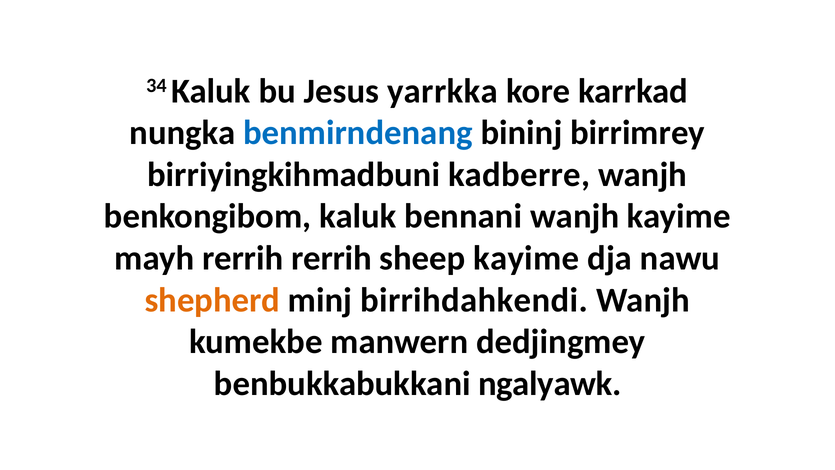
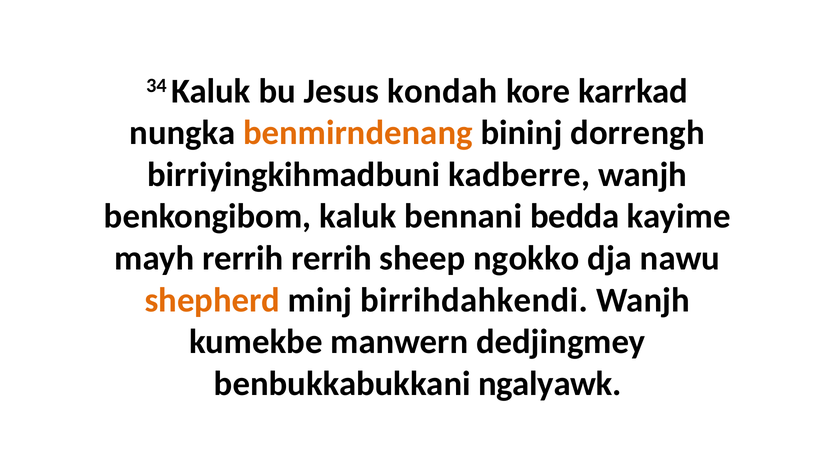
yarrkka: yarrkka -> kondah
benmirndenang colour: blue -> orange
birrimrey: birrimrey -> dorrengh
bennani wanjh: wanjh -> bedda
sheep kayime: kayime -> ngokko
